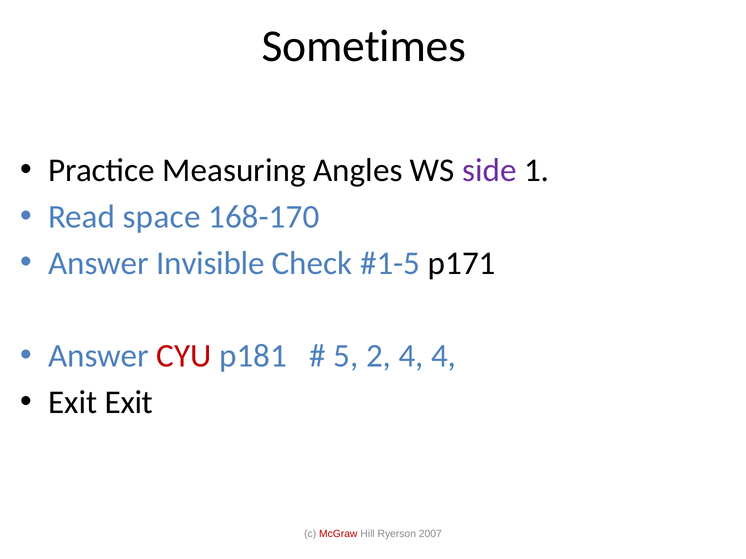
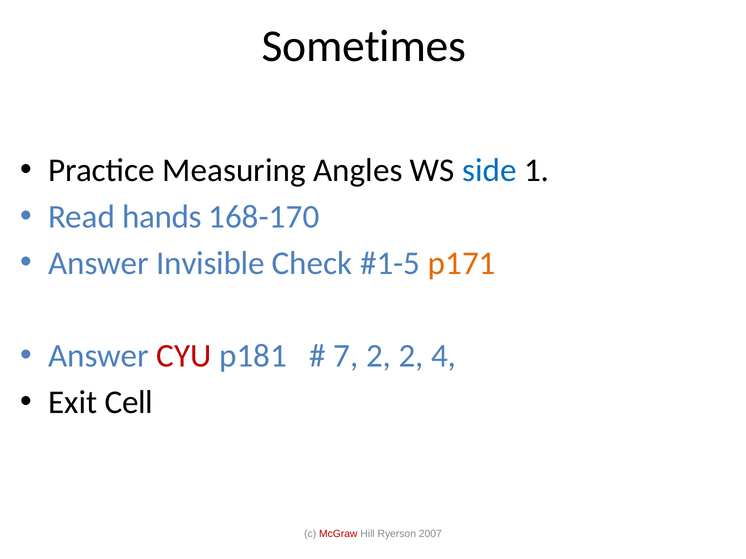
side colour: purple -> blue
space: space -> hands
p171 colour: black -> orange
5: 5 -> 7
2 4: 4 -> 2
Exit Exit: Exit -> Cell
